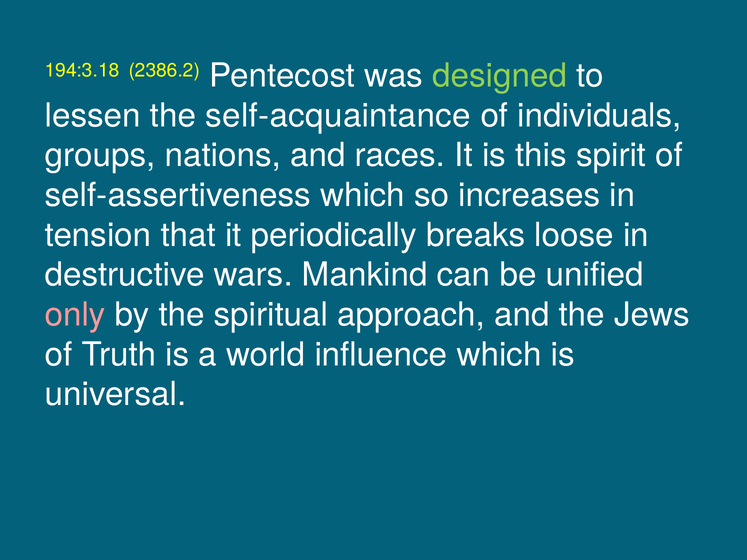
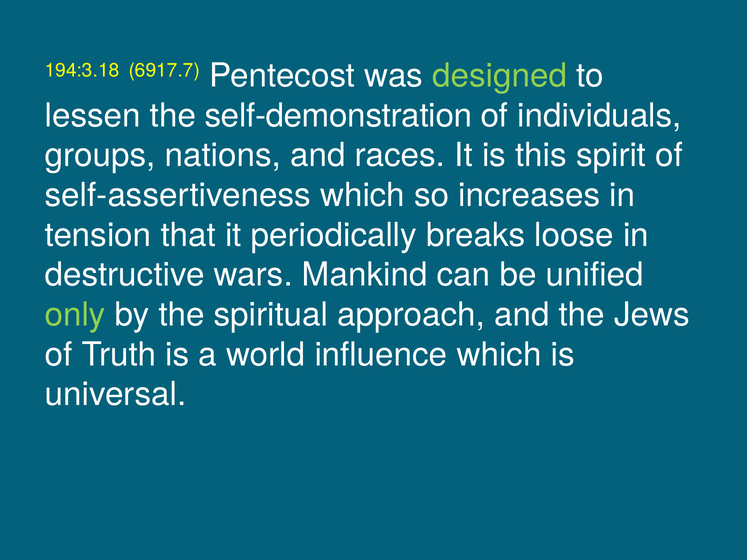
2386.2: 2386.2 -> 6917.7
self-acquaintance: self-acquaintance -> self-demonstration
only colour: pink -> light green
